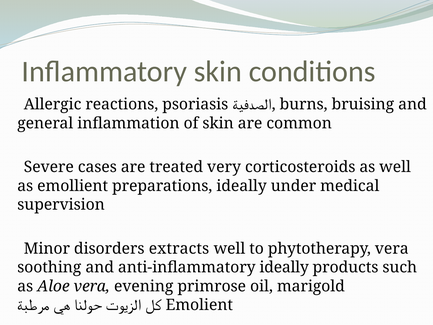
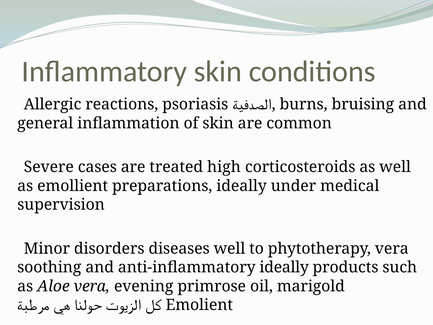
very: very -> high
extracts: extracts -> diseases
